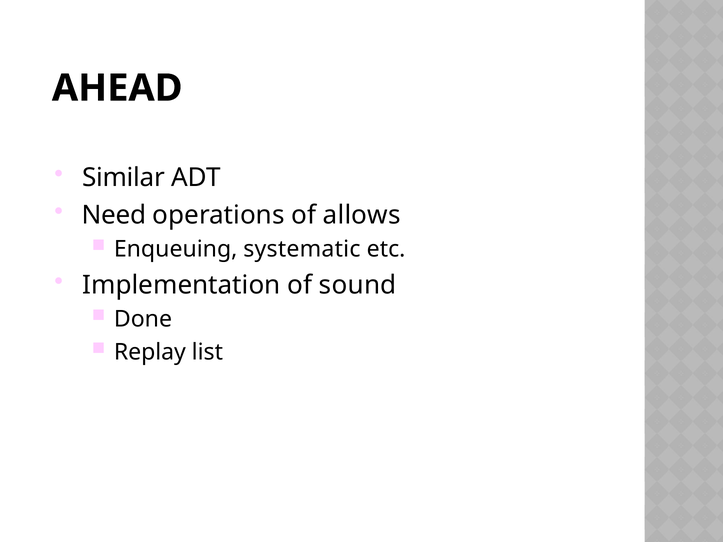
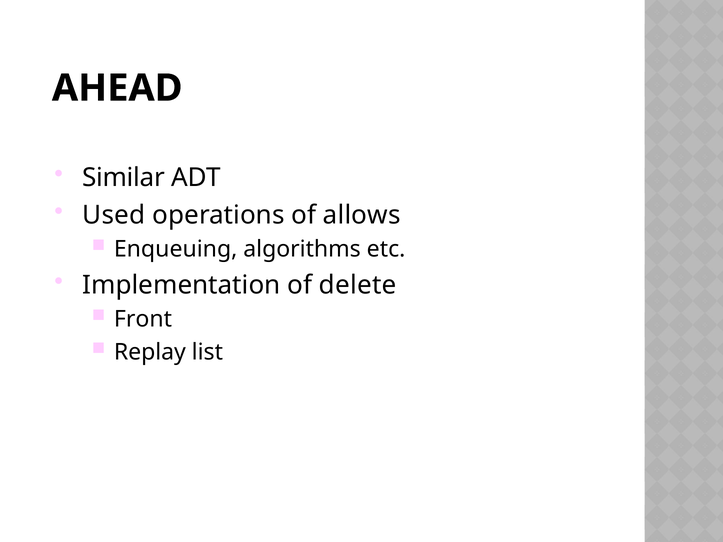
Need: Need -> Used
systematic: systematic -> algorithms
sound: sound -> delete
Done: Done -> Front
